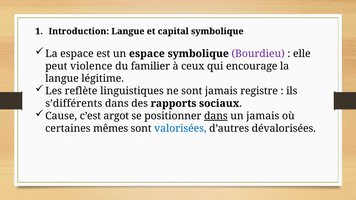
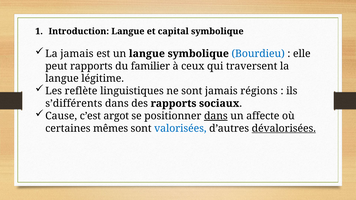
La espace: espace -> jamais
un espace: espace -> langue
Bourdieu colour: purple -> blue
peut violence: violence -> rapports
encourage: encourage -> traversent
registre: registre -> régions
un jamais: jamais -> affecte
dévalorisées underline: none -> present
